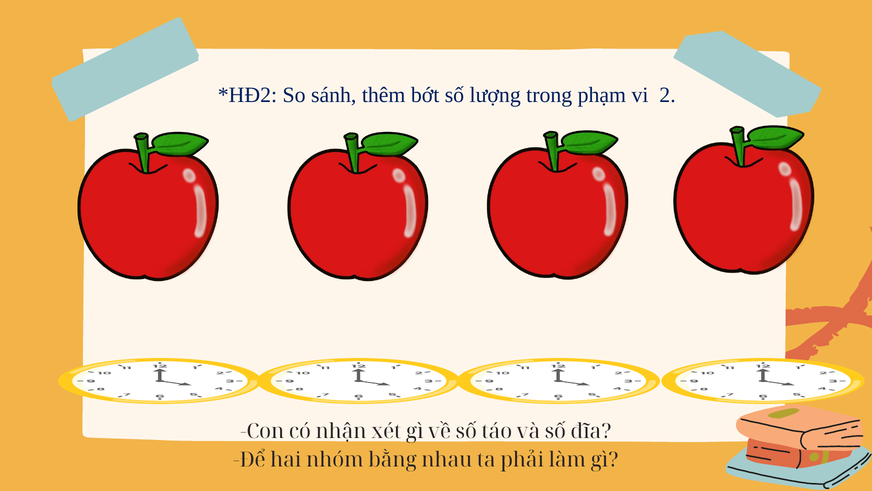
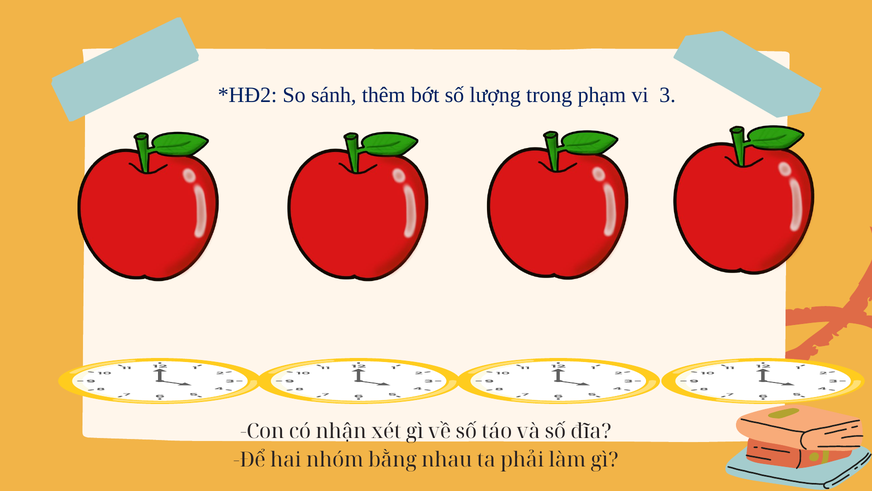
2: 2 -> 3
